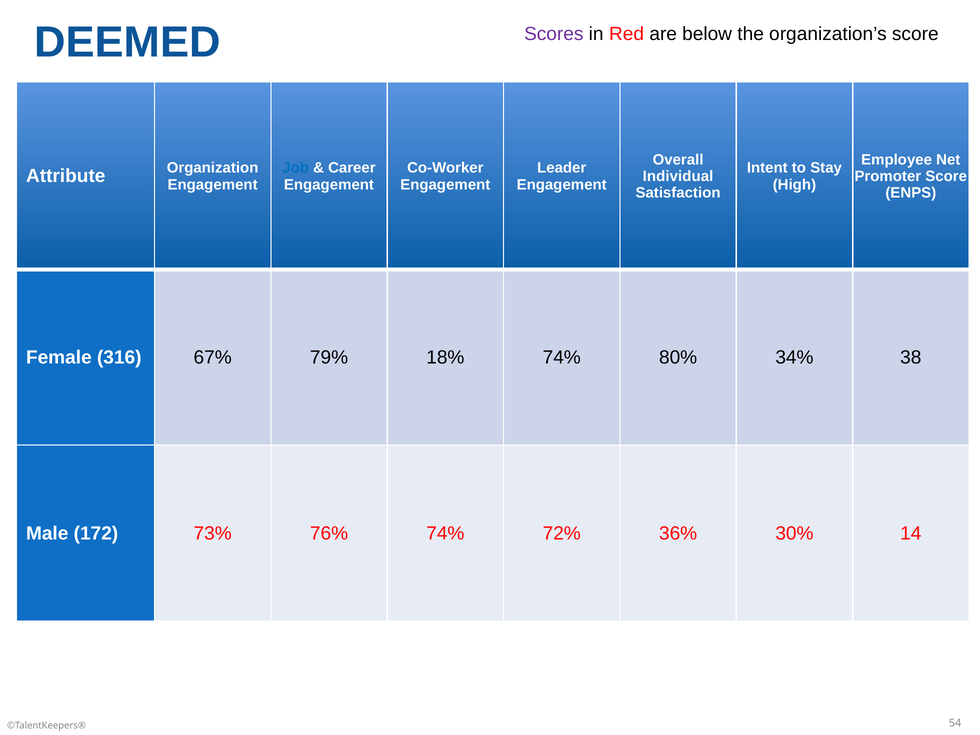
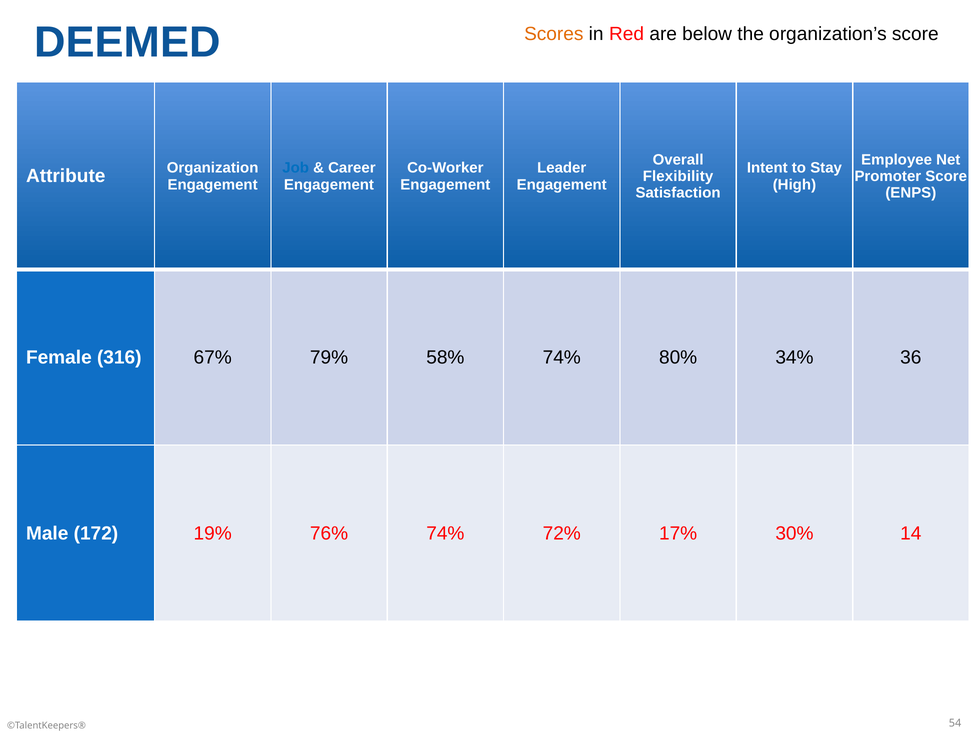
Scores colour: purple -> orange
Individual: Individual -> Flexibility
18%: 18% -> 58%
38: 38 -> 36
73%: 73% -> 19%
36%: 36% -> 17%
